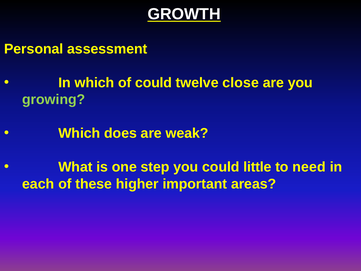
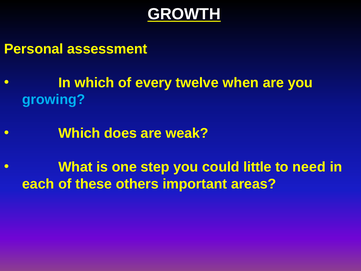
of could: could -> every
close: close -> when
growing colour: light green -> light blue
higher: higher -> others
